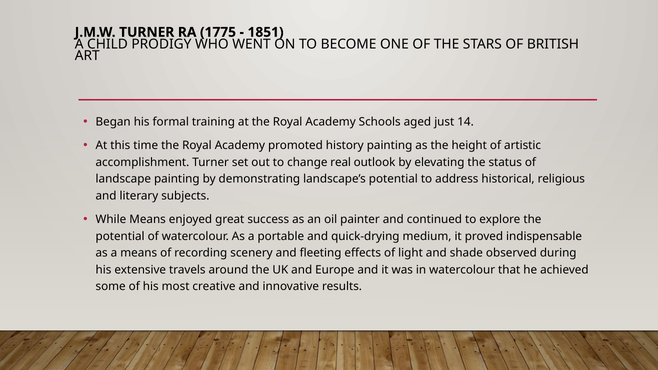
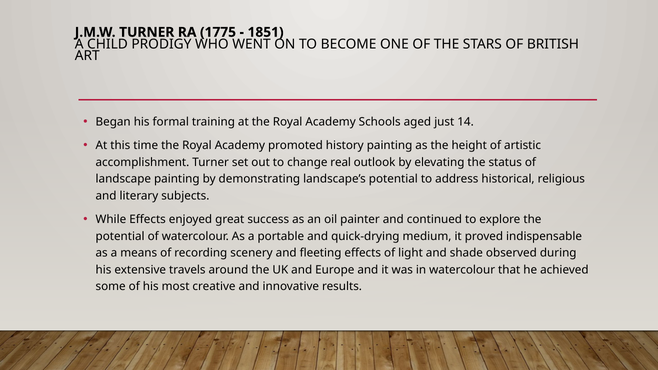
While Means: Means -> Effects
